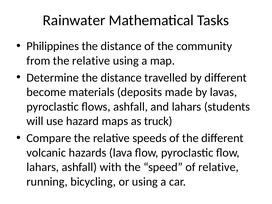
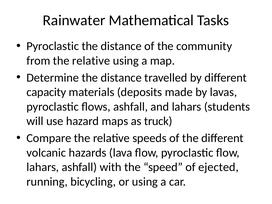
Philippines at (53, 46): Philippines -> Pyroclastic
become: become -> capacity
of relative: relative -> ejected
